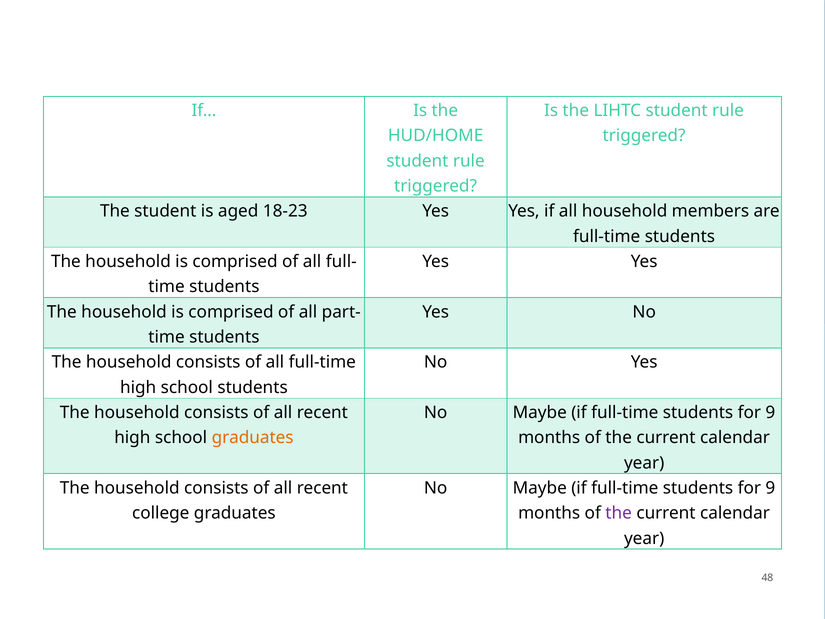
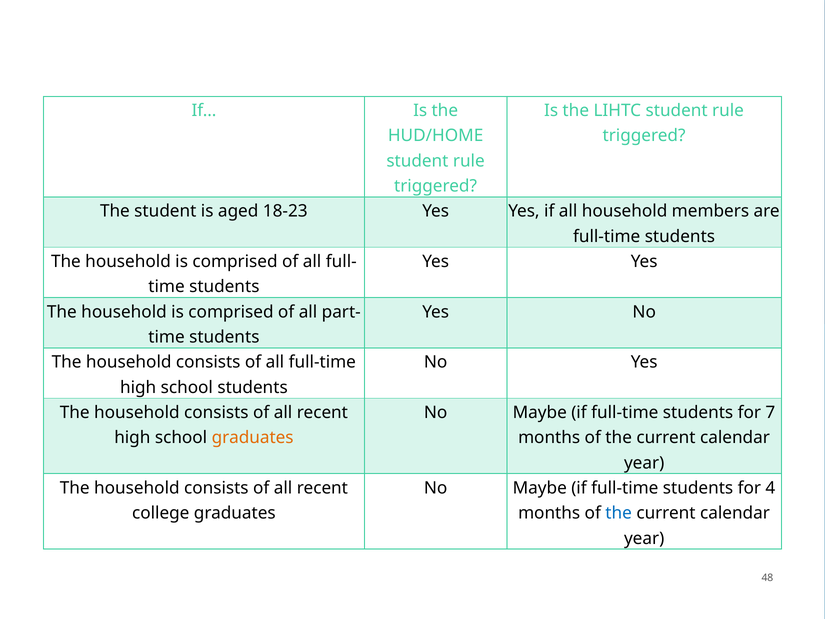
9 at (770, 412): 9 -> 7
9 at (770, 488): 9 -> 4
the at (619, 513) colour: purple -> blue
